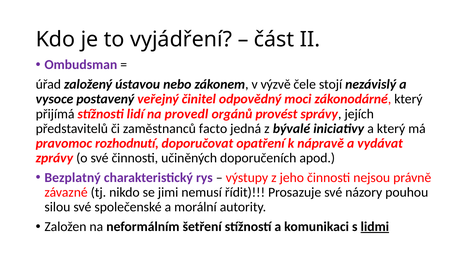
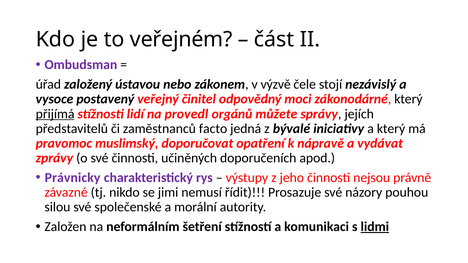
vyjádření: vyjádření -> veřejném
přijímá underline: none -> present
provést: provést -> můžete
rozhodnutí: rozhodnutí -> muslimský
Bezplatný: Bezplatný -> Právnicky
